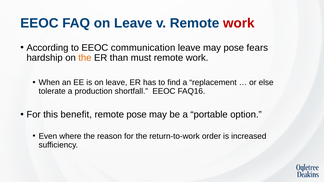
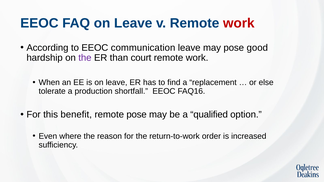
fears: fears -> good
the at (85, 58) colour: orange -> purple
must: must -> court
portable: portable -> qualified
